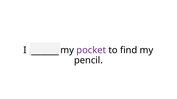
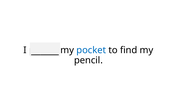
pocket colour: purple -> blue
